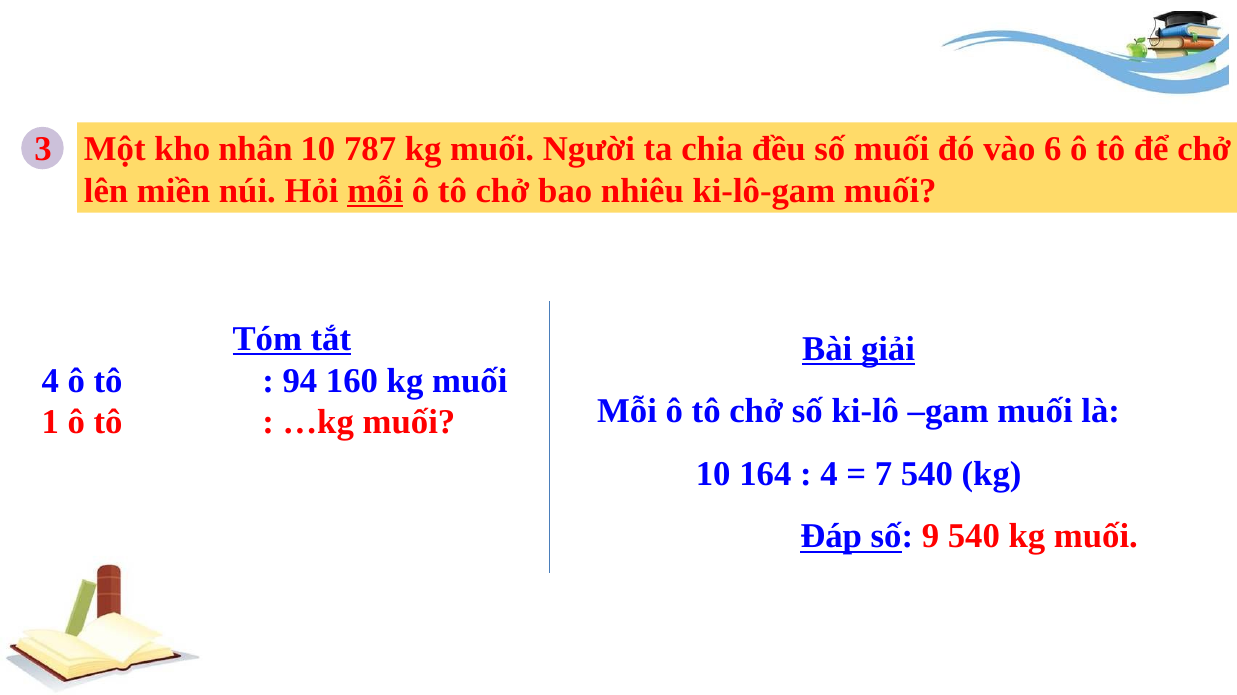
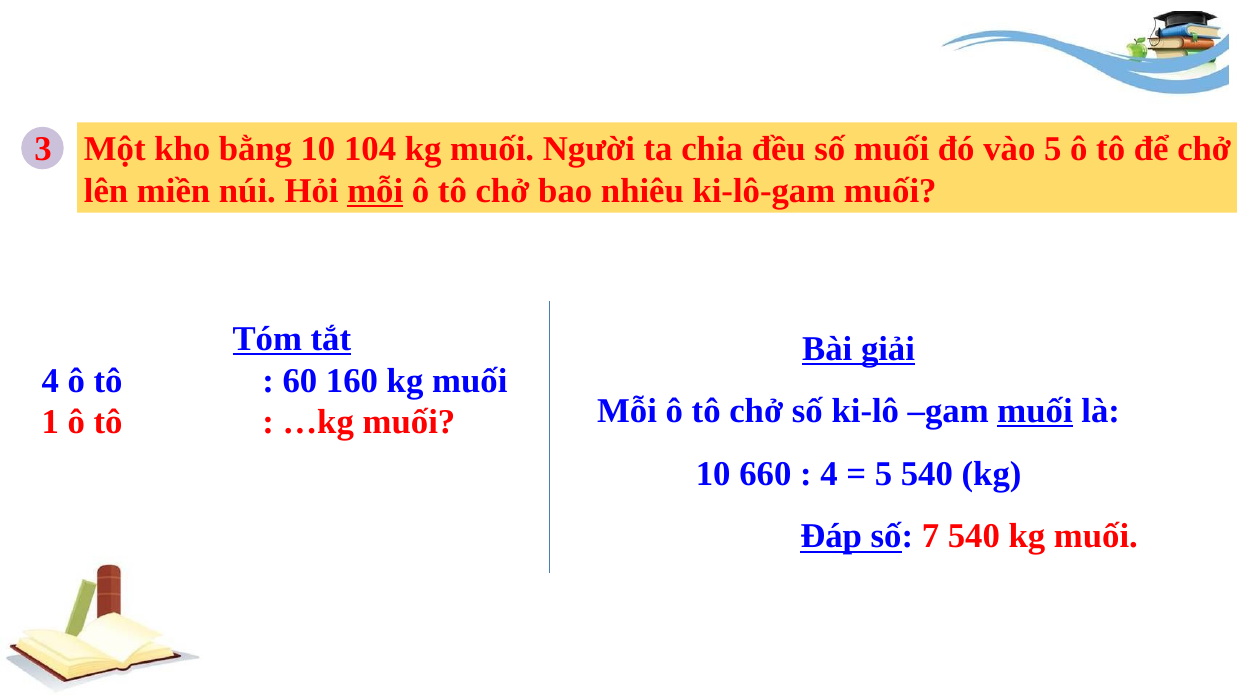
nhân: nhân -> bằng
787: 787 -> 104
vào 6: 6 -> 5
94: 94 -> 60
muối at (1035, 411) underline: none -> present
164: 164 -> 660
7 at (883, 474): 7 -> 5
9: 9 -> 7
